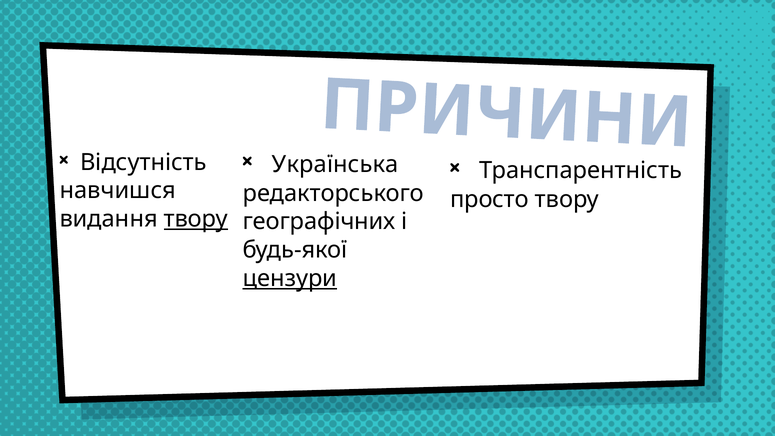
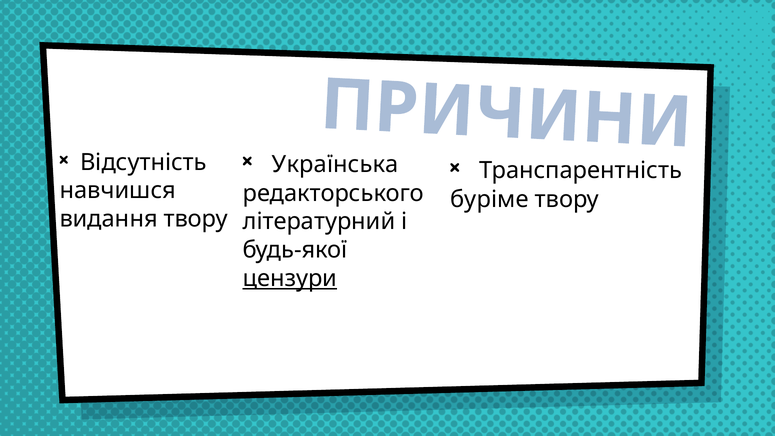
просто: просто -> буріме
твору at (196, 219) underline: present -> none
географічних: географічних -> літературний
